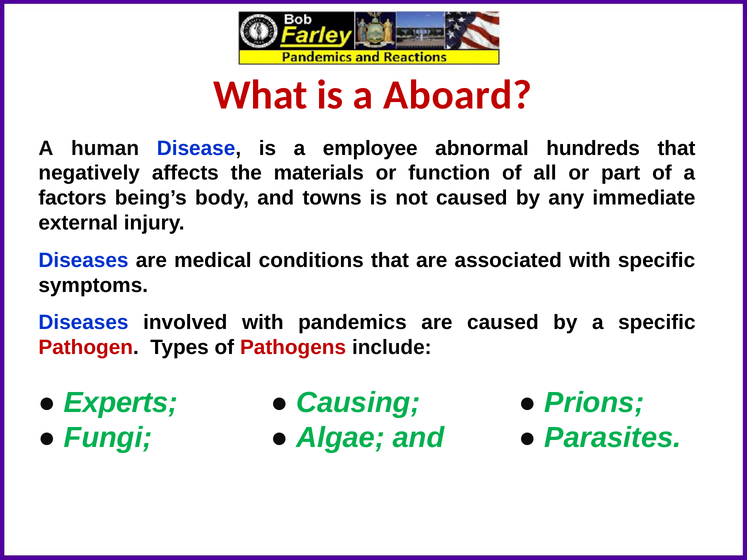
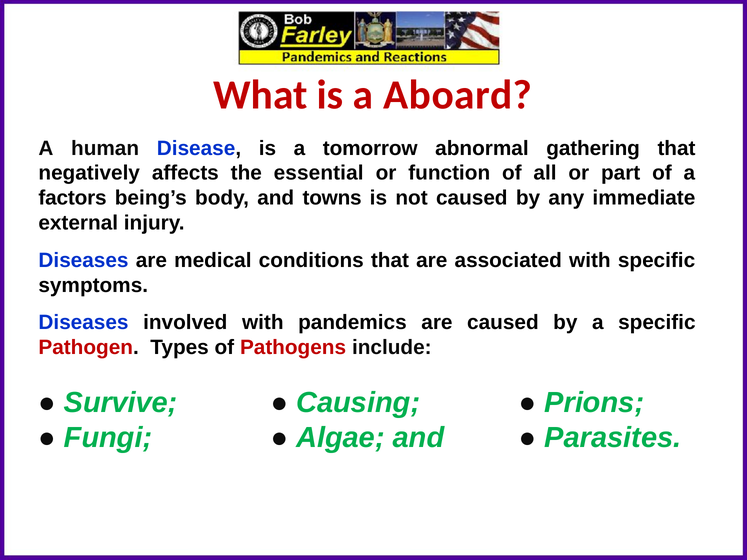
employee: employee -> tomorrow
hundreds: hundreds -> gathering
materials: materials -> essential
Experts: Experts -> Survive
